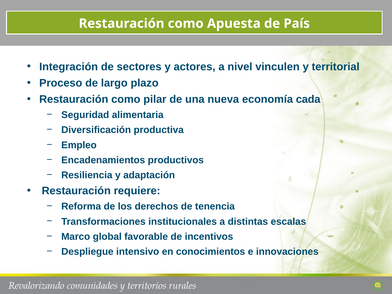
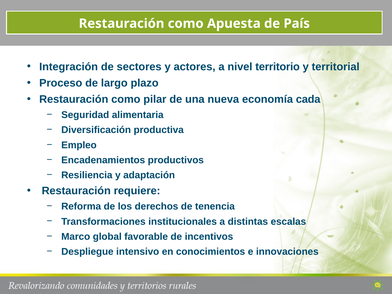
vinculen: vinculen -> territorio
